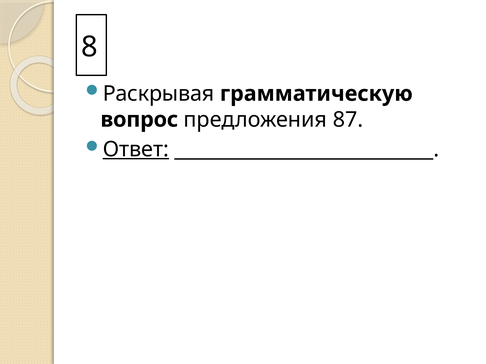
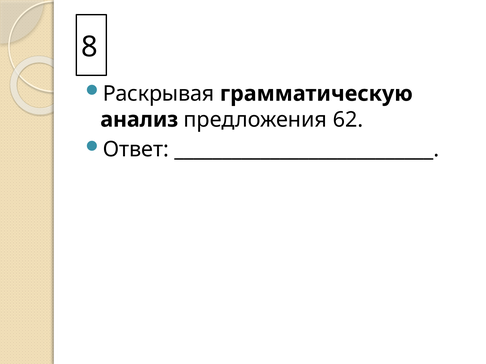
вопрос: вопрос -> анализ
87: 87 -> 62
Ответ underline: present -> none
